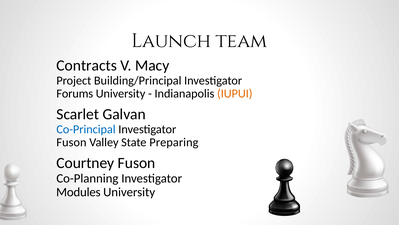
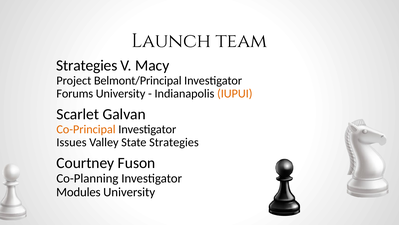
Contracts at (87, 65): Contracts -> Strategies
Building/Principal: Building/Principal -> Belmont/Principal
Co-Principal colour: blue -> orange
Fuson at (71, 142): Fuson -> Issues
State Preparing: Preparing -> Strategies
